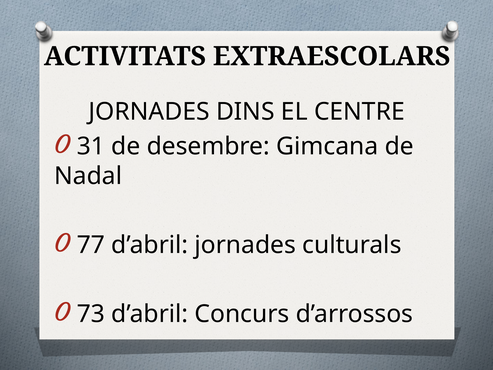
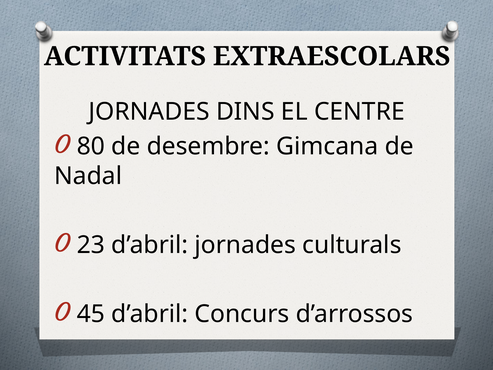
31: 31 -> 80
77: 77 -> 23
73: 73 -> 45
